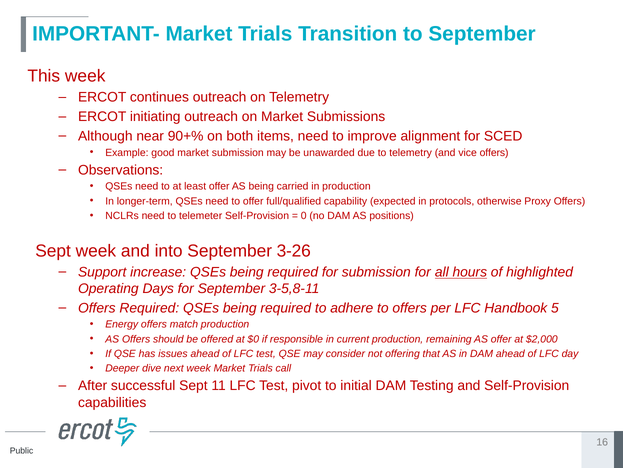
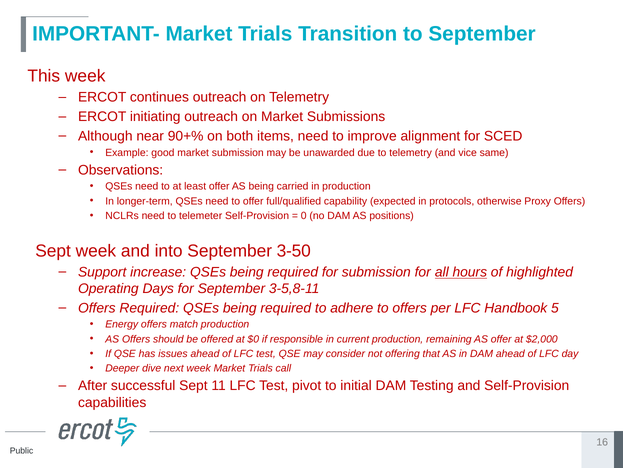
vice offers: offers -> same
3-26: 3-26 -> 3-50
